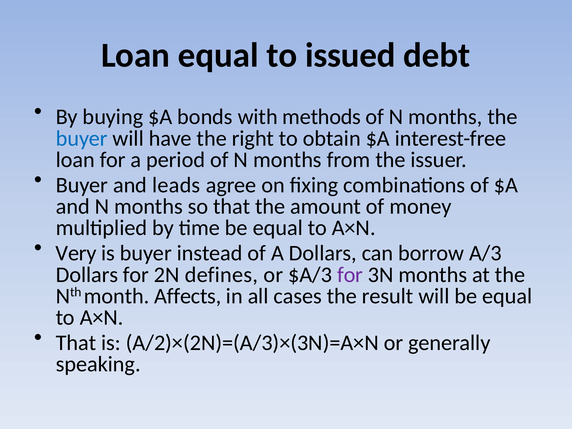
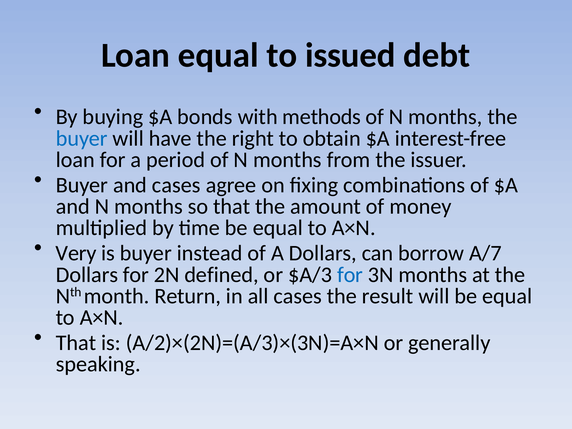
and leads: leads -> cases
A/3: A/3 -> A/7
defines: defines -> defined
for at (350, 275) colour: purple -> blue
Affects: Affects -> Return
